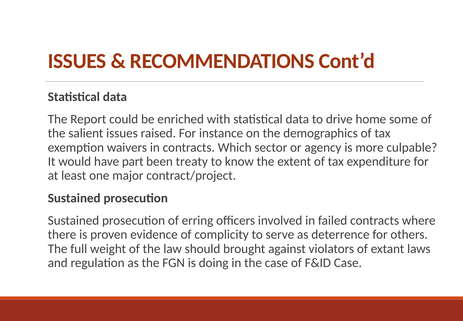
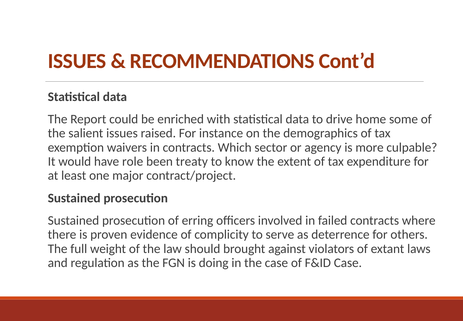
part: part -> role
